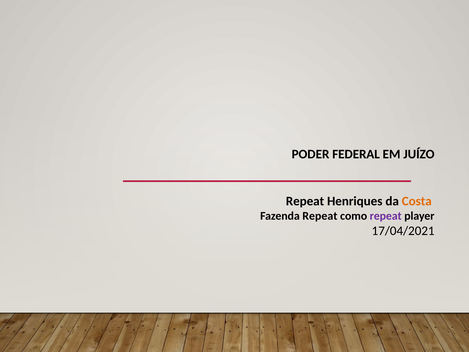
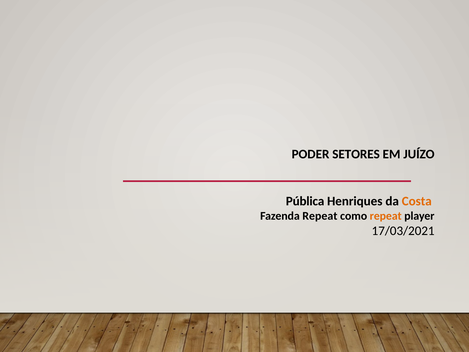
FEDERAL: FEDERAL -> SETORES
Repeat at (305, 201): Repeat -> Pública
repeat at (386, 216) colour: purple -> orange
17/04/2021: 17/04/2021 -> 17/03/2021
